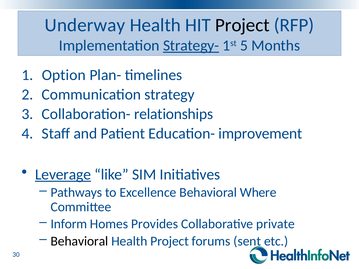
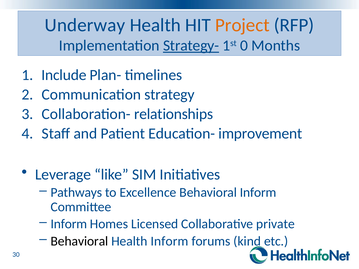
Project at (242, 25) colour: black -> orange
5: 5 -> 0
Option: Option -> Include
Leverage underline: present -> none
Behavioral Where: Where -> Inform
Provides: Provides -> Licensed
Health Project: Project -> Inform
sent: sent -> kind
